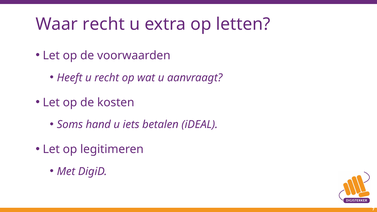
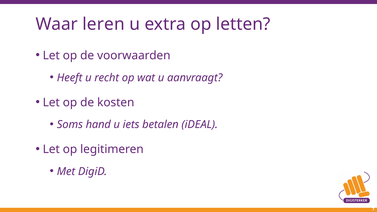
Waar recht: recht -> leren
